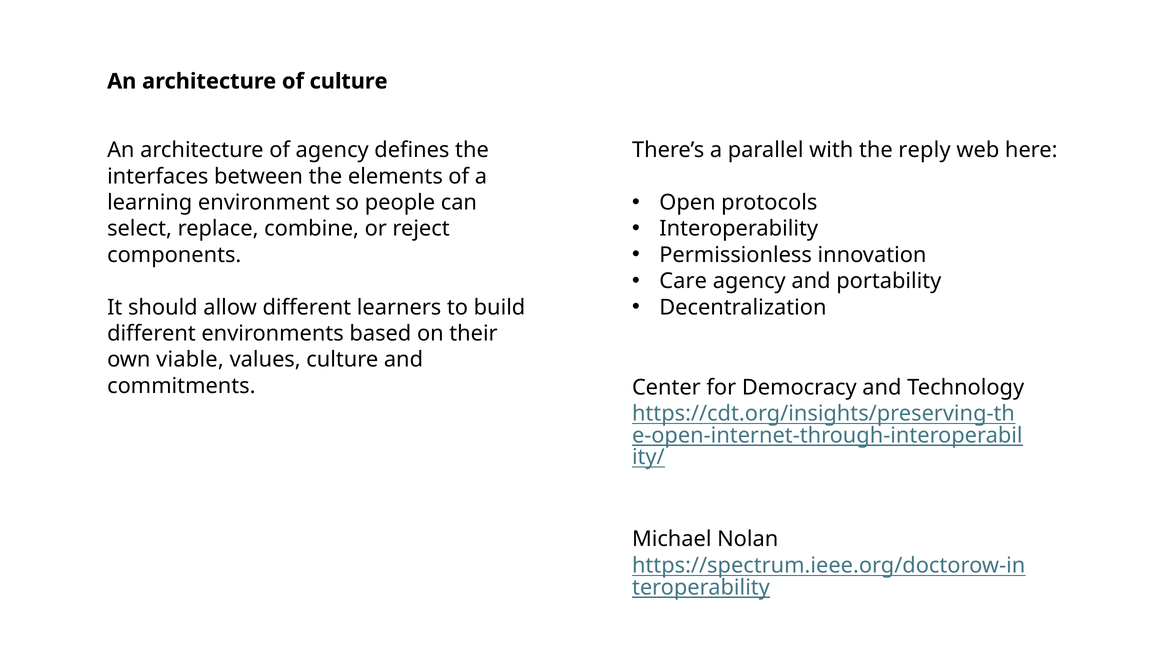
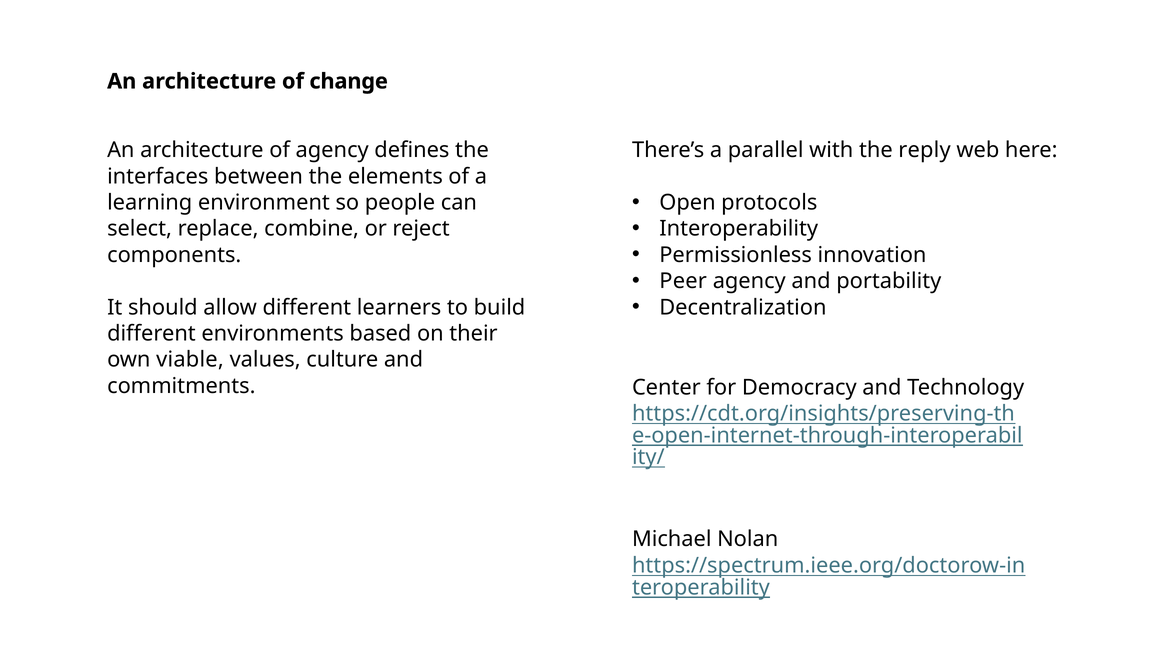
of culture: culture -> change
Care: Care -> Peer
